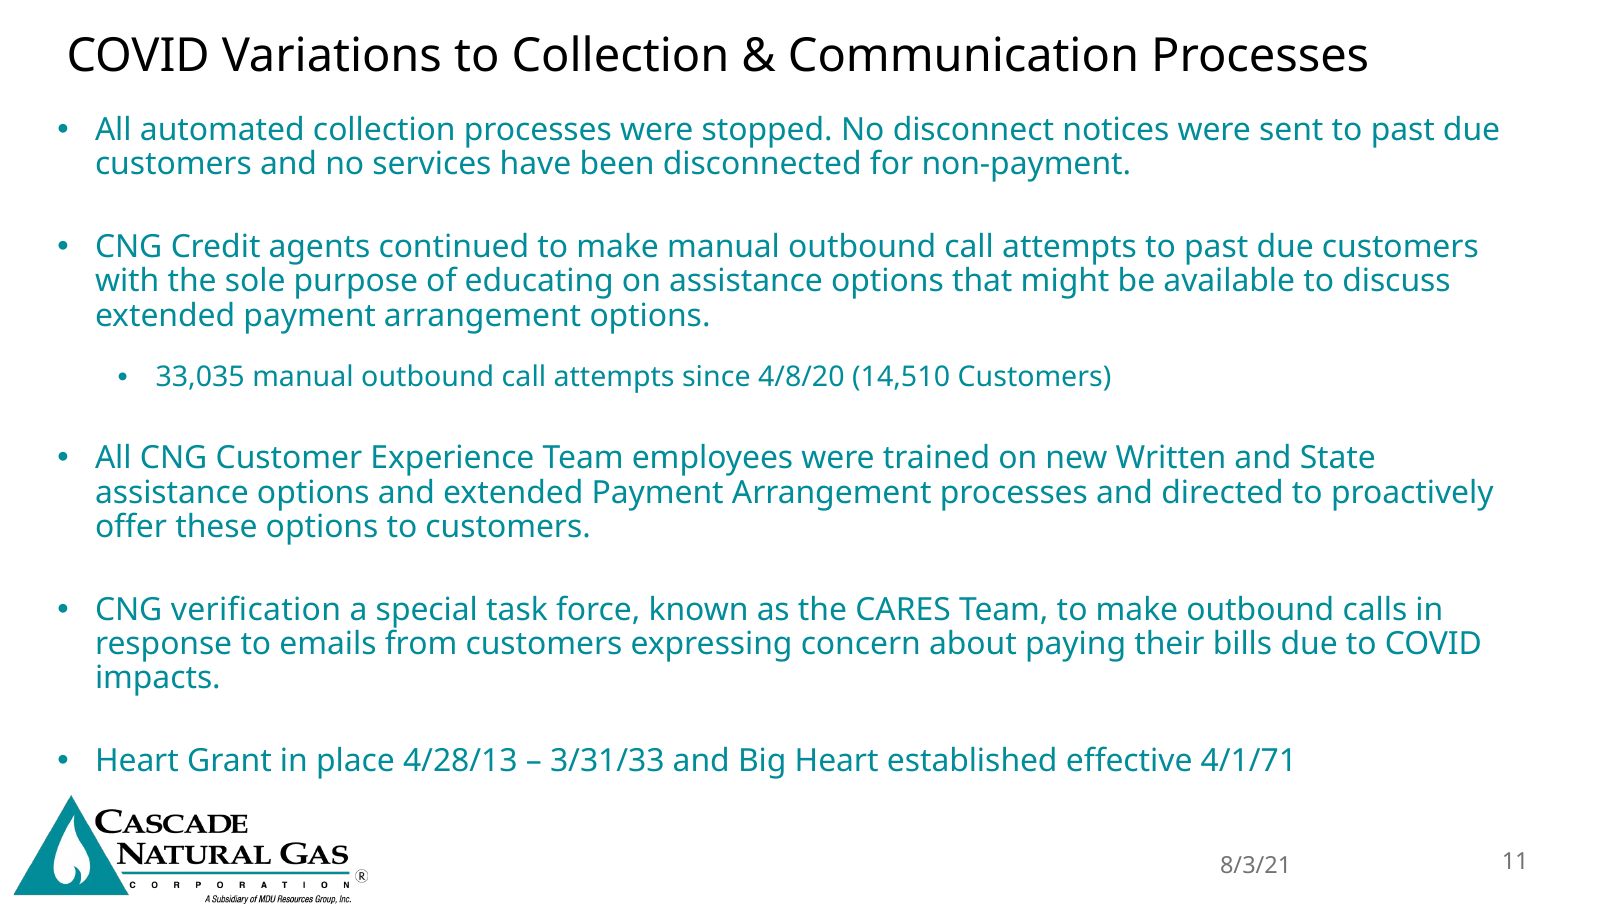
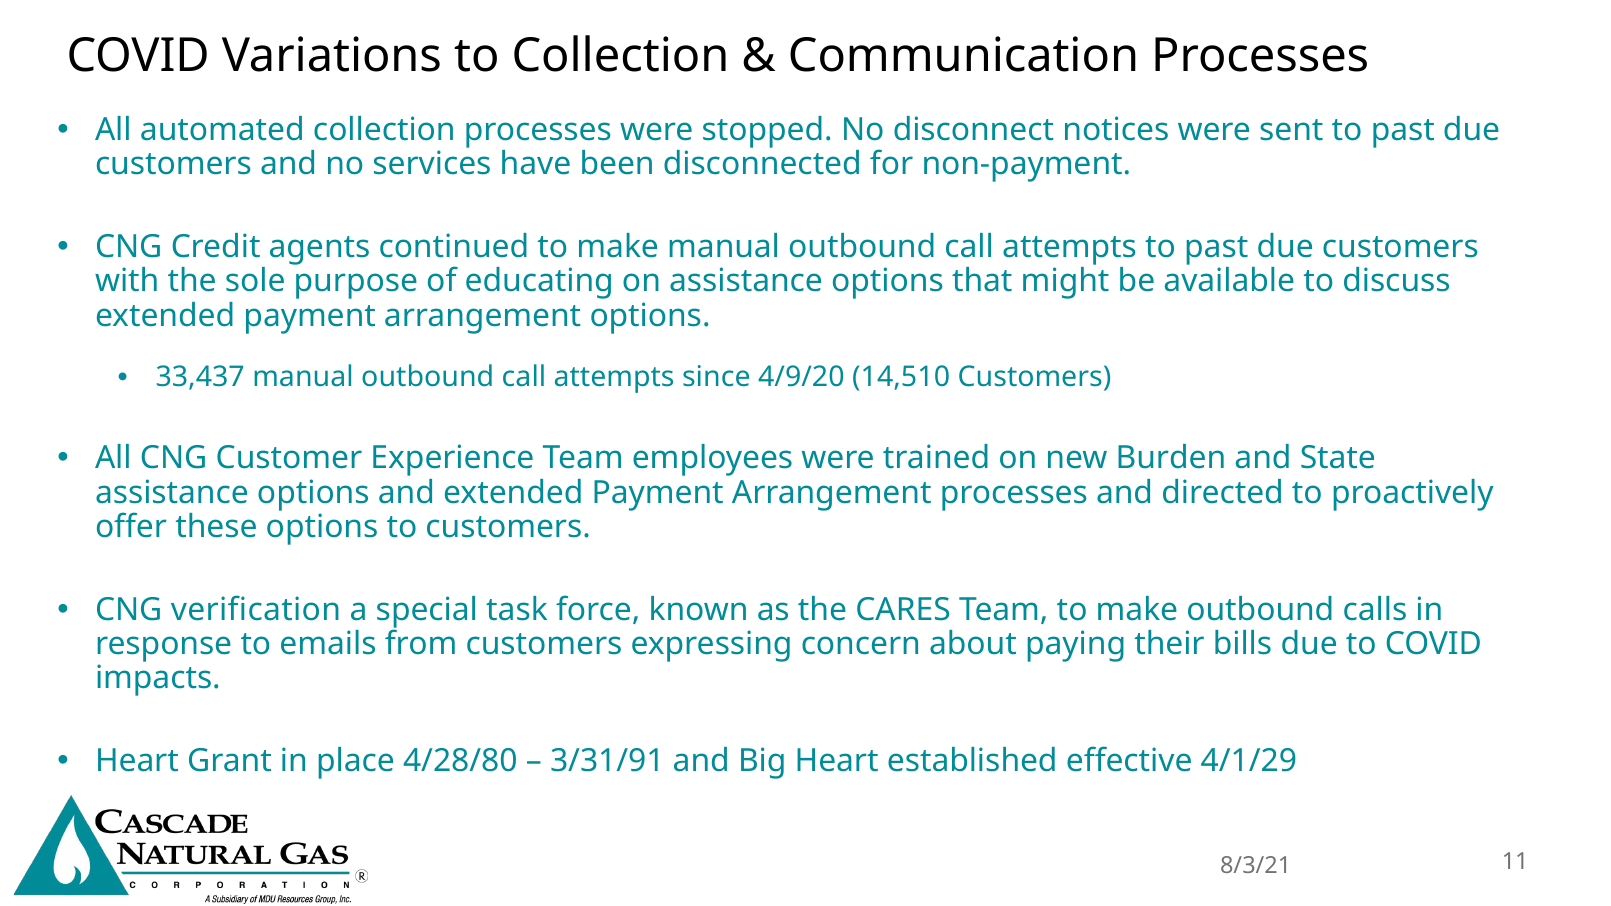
33,035: 33,035 -> 33,437
4/8/20: 4/8/20 -> 4/9/20
Written: Written -> Burden
4/28/13: 4/28/13 -> 4/28/80
3/31/33: 3/31/33 -> 3/31/91
4/1/71: 4/1/71 -> 4/1/29
